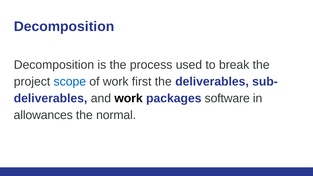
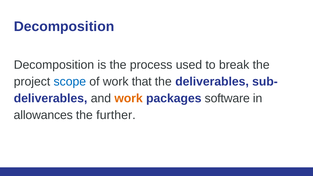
first: first -> that
work at (129, 98) colour: black -> orange
normal: normal -> further
